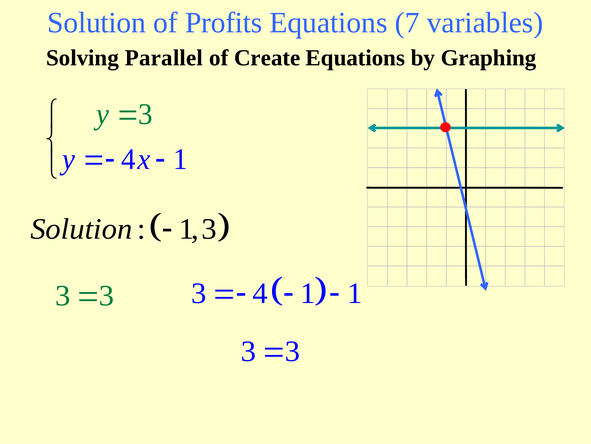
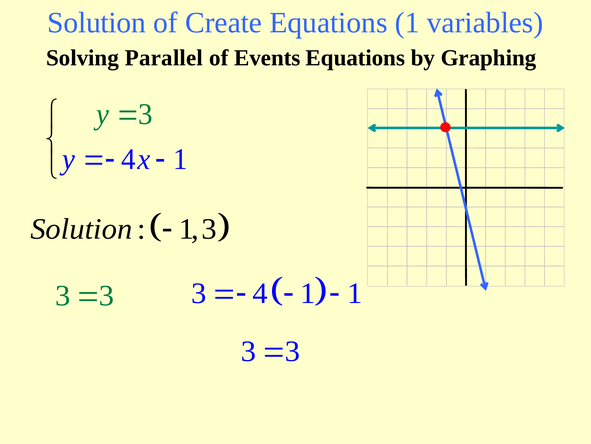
Profits: Profits -> Create
Equations 7: 7 -> 1
Create: Create -> Events
